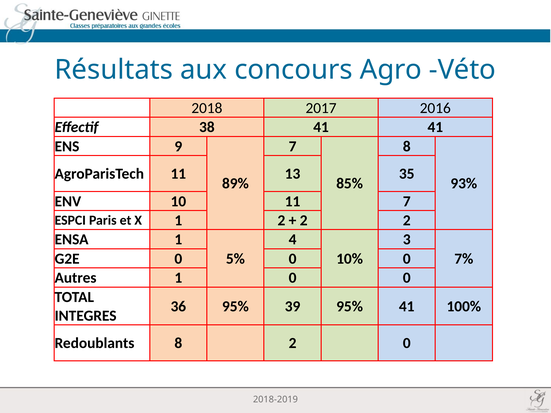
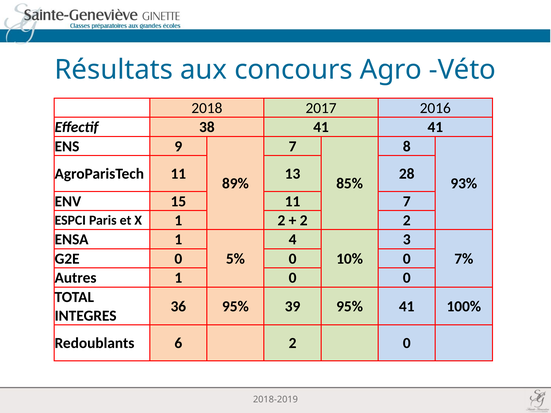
35: 35 -> 28
10: 10 -> 15
Redoublants 8: 8 -> 6
